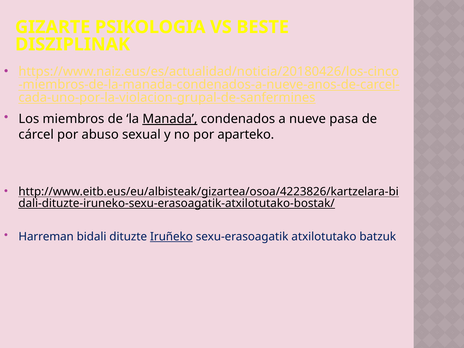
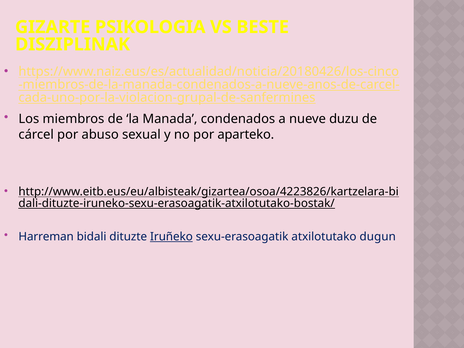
Manada underline: present -> none
pasa: pasa -> duzu
batzuk: batzuk -> dugun
